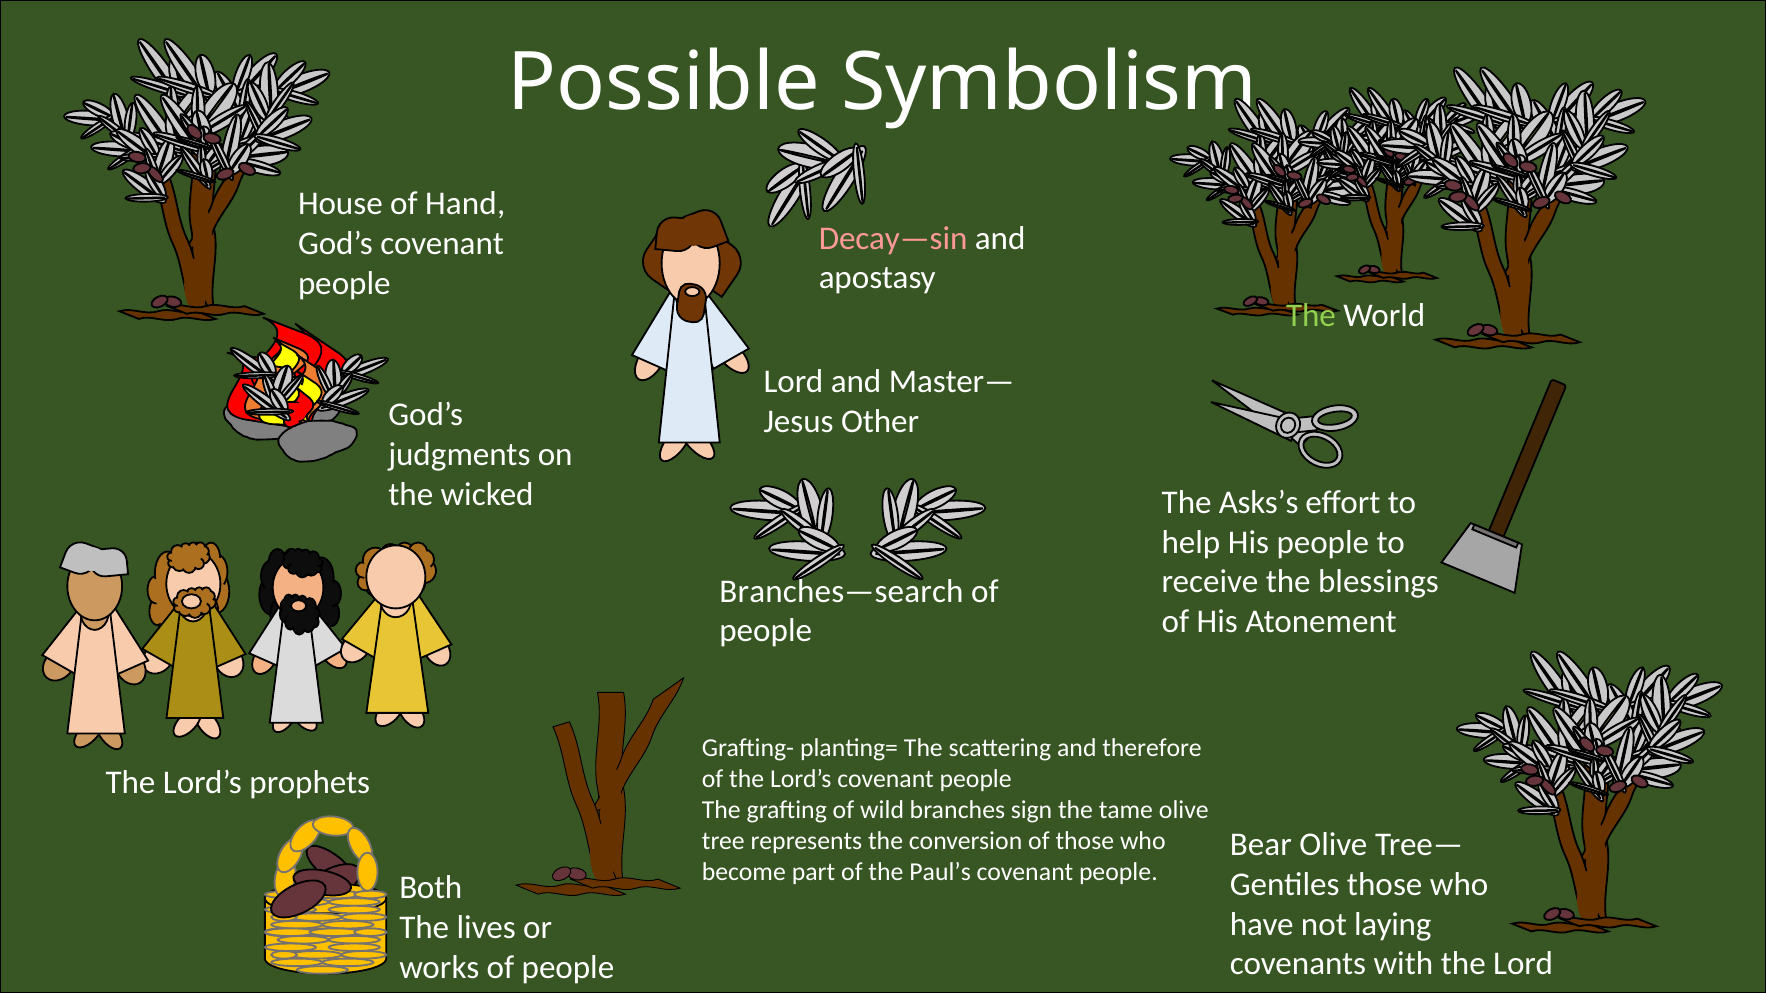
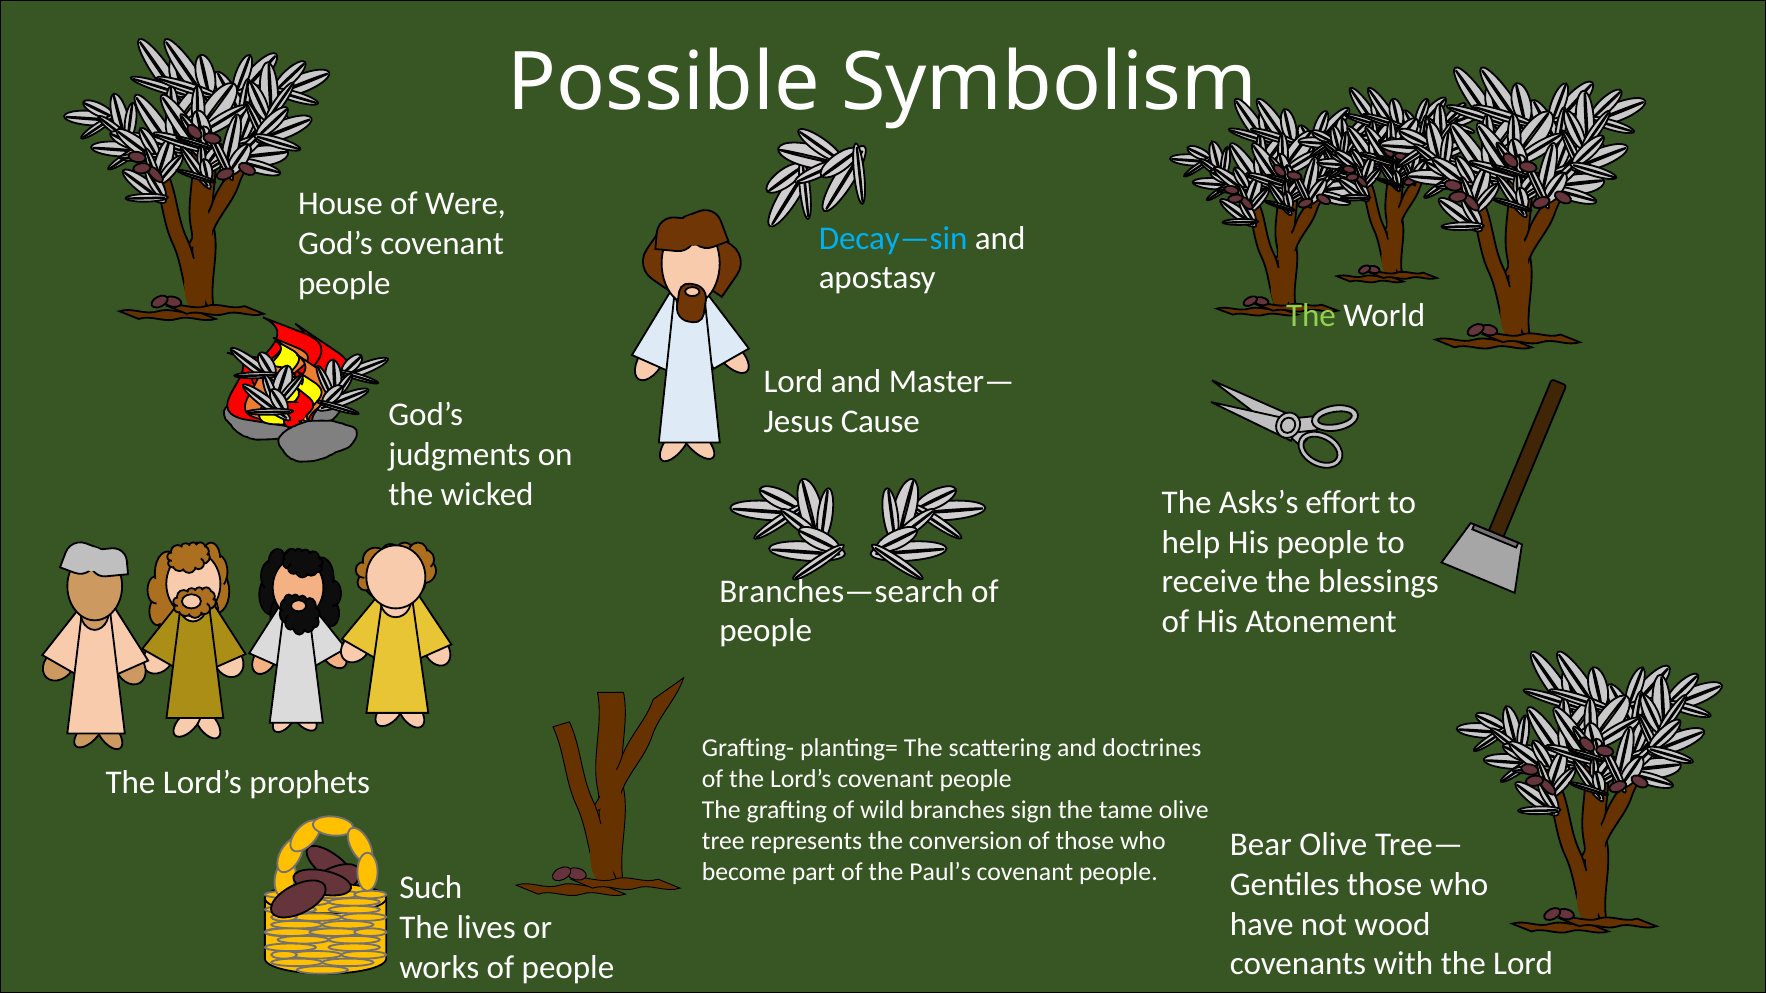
Hand: Hand -> Were
Decay—sin colour: pink -> light blue
Other: Other -> Cause
therefore: therefore -> doctrines
Both: Both -> Such
laying: laying -> wood
